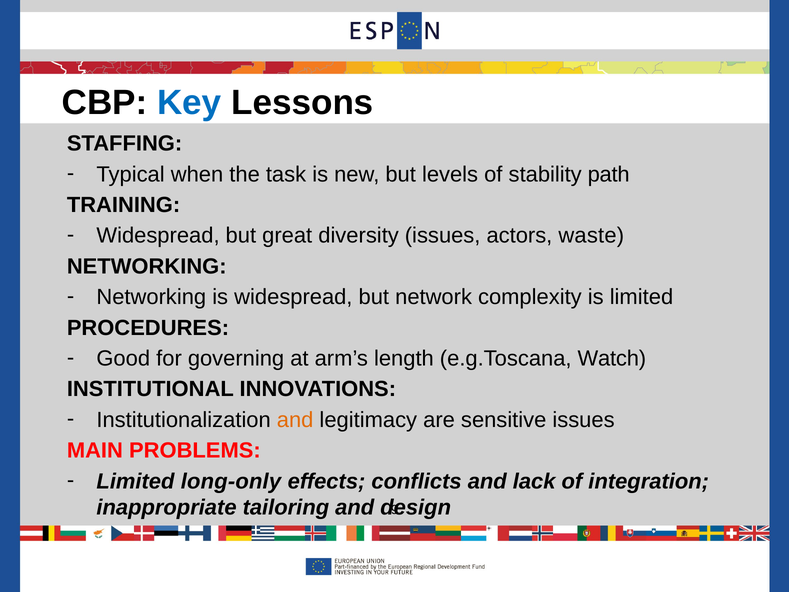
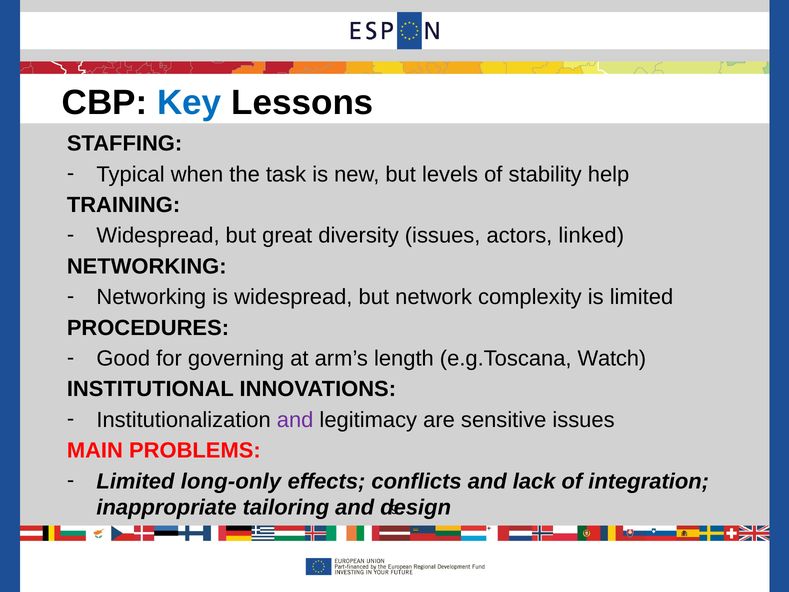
path: path -> help
waste: waste -> linked
and at (295, 420) colour: orange -> purple
